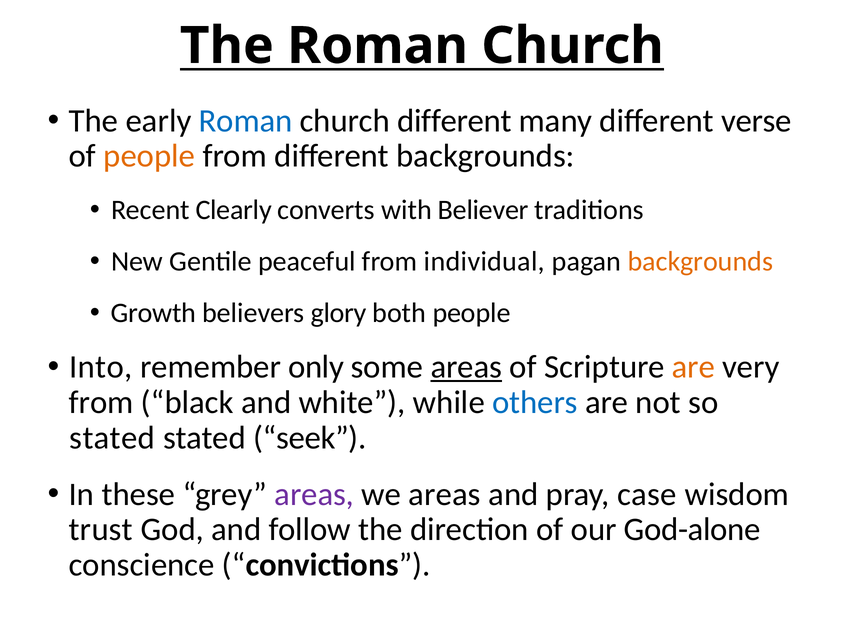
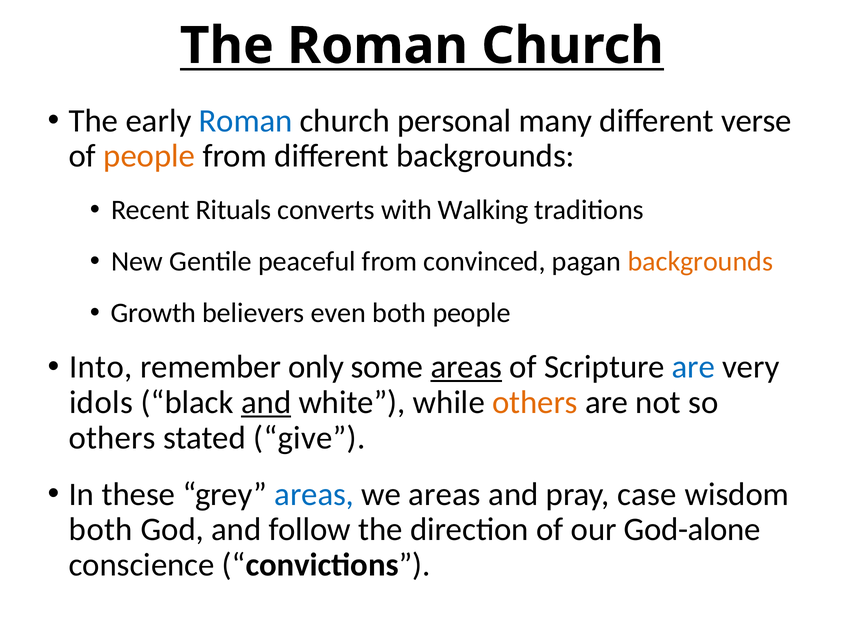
church different: different -> personal
Clearly: Clearly -> Rituals
Believer: Believer -> Walking
individual: individual -> convinced
glory: glory -> even
are at (693, 367) colour: orange -> blue
from at (101, 402): from -> idols
and at (266, 402) underline: none -> present
others at (535, 402) colour: blue -> orange
stated at (112, 438): stated -> others
seek: seek -> give
areas at (314, 494) colour: purple -> blue
trust at (101, 530): trust -> both
